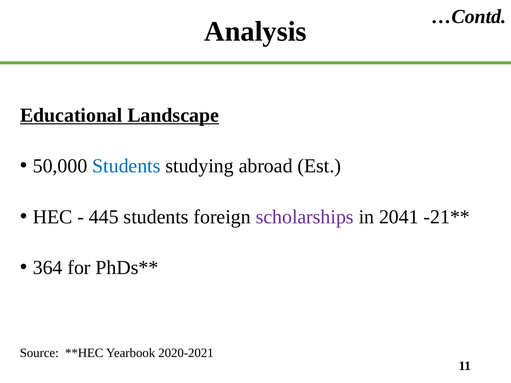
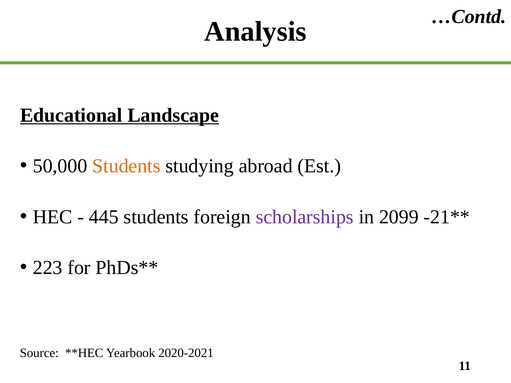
Students at (126, 166) colour: blue -> orange
2041: 2041 -> 2099
364: 364 -> 223
